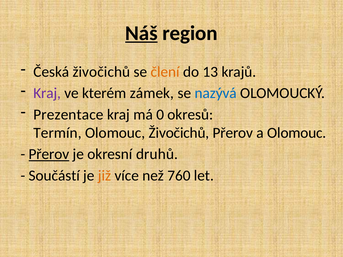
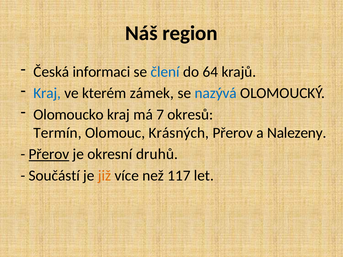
Náš underline: present -> none
Česká živočichů: živočichů -> informaci
člení colour: orange -> blue
13: 13 -> 64
Kraj at (47, 93) colour: purple -> blue
Prezentace: Prezentace -> Olomoucko
0: 0 -> 7
Olomouc Živočichů: Živočichů -> Krásných
a Olomouc: Olomouc -> Nalezeny
760: 760 -> 117
